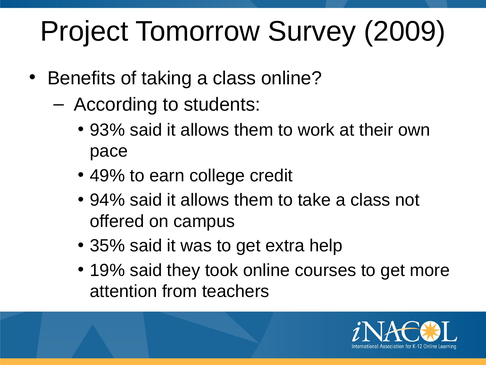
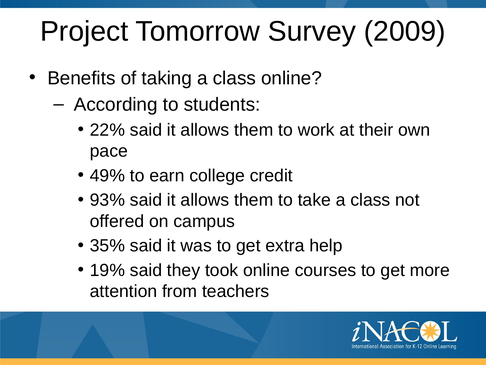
93%: 93% -> 22%
94%: 94% -> 93%
